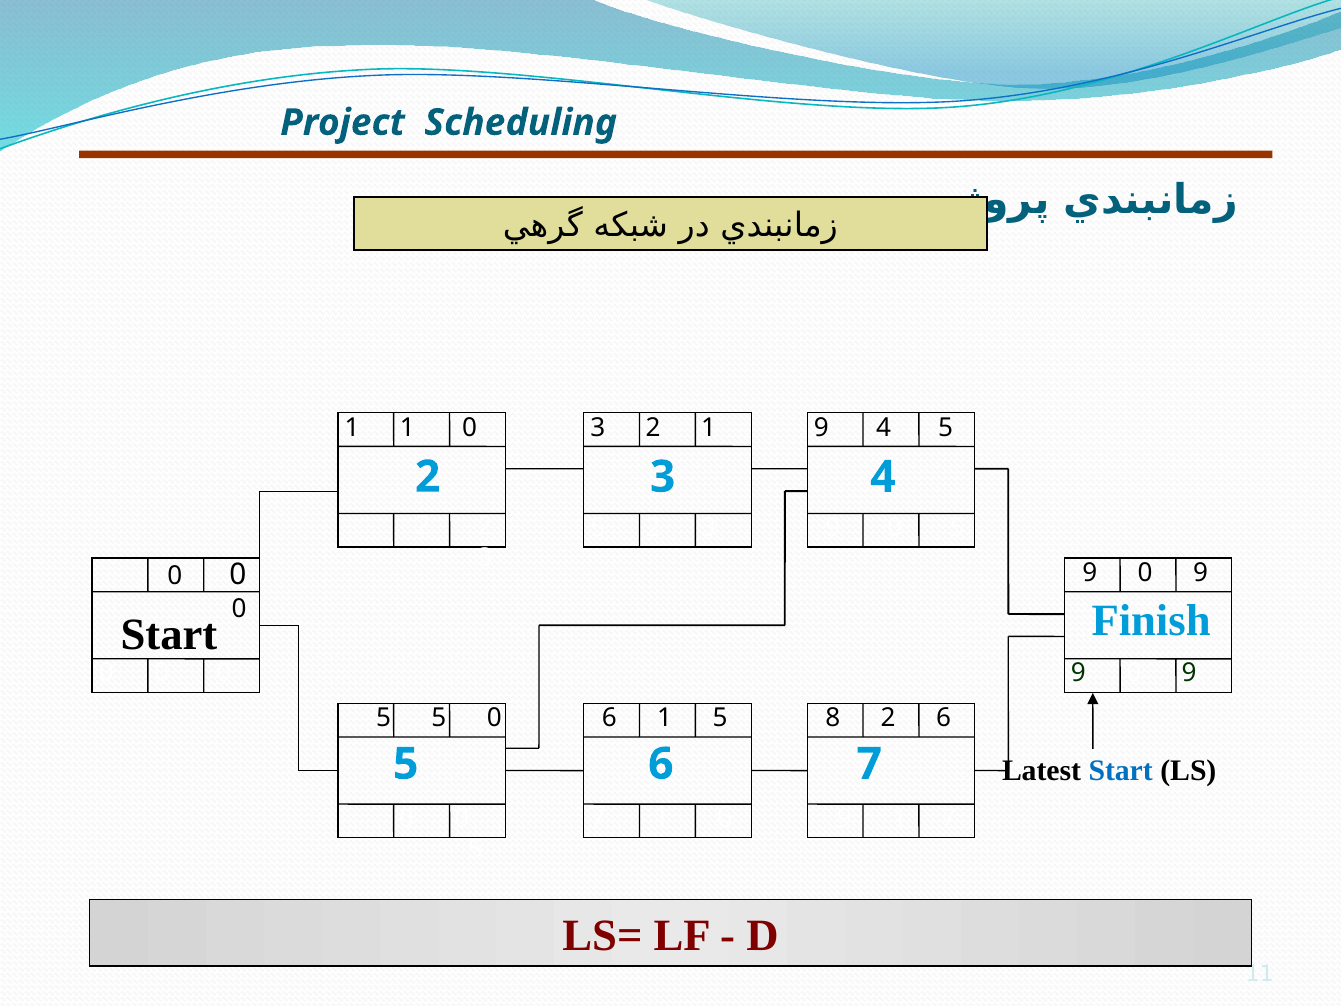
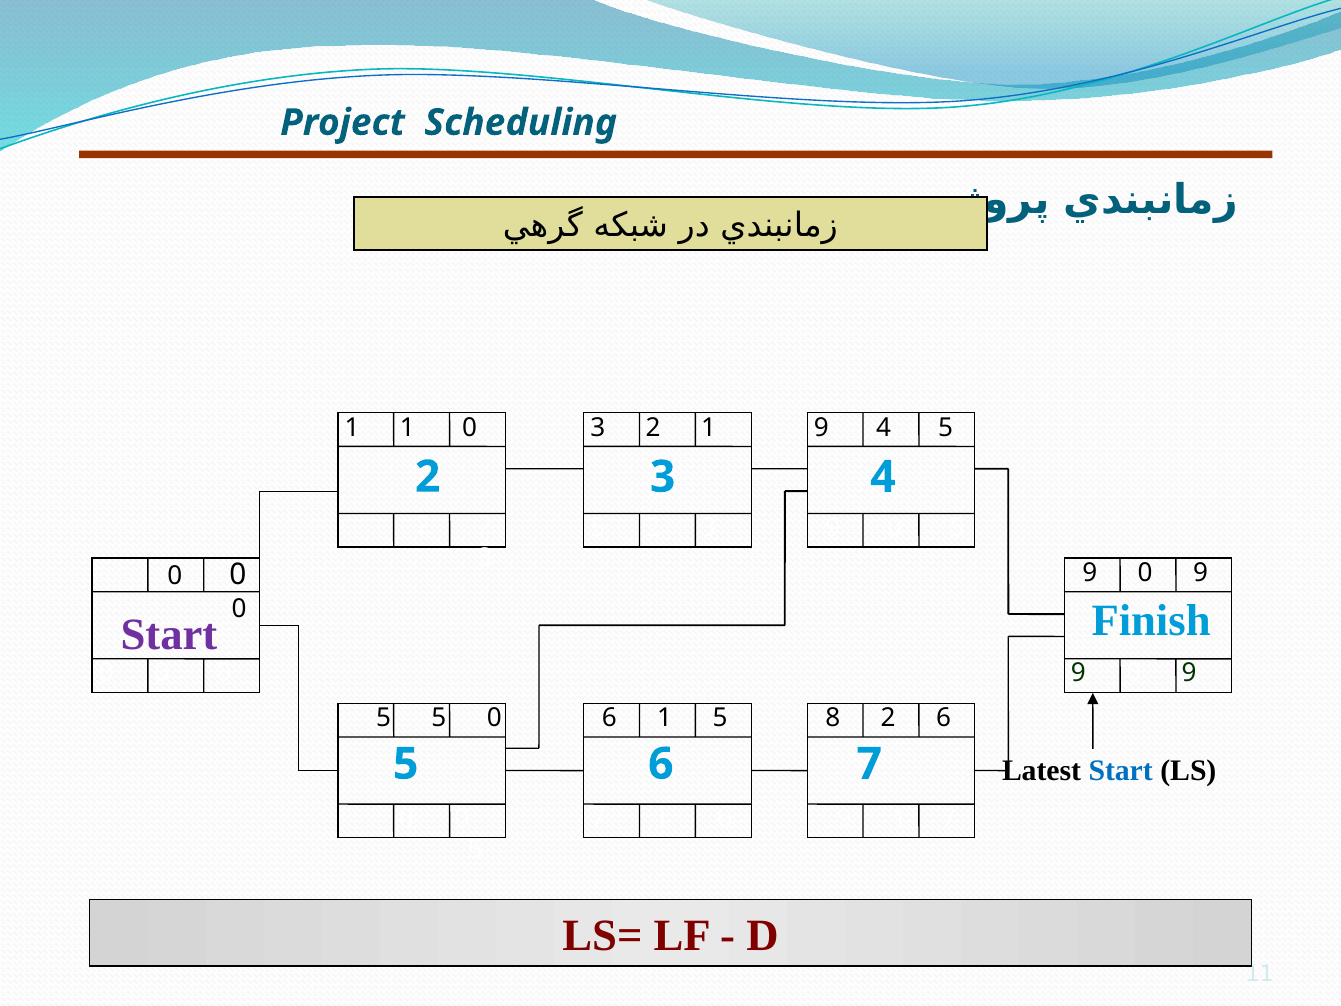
Start at (169, 634) colour: black -> purple
